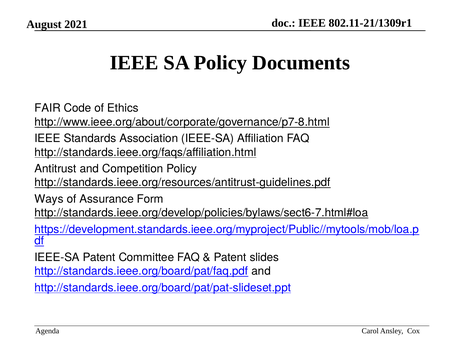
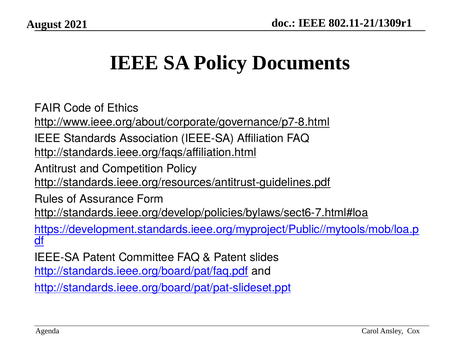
Ways: Ways -> Rules
